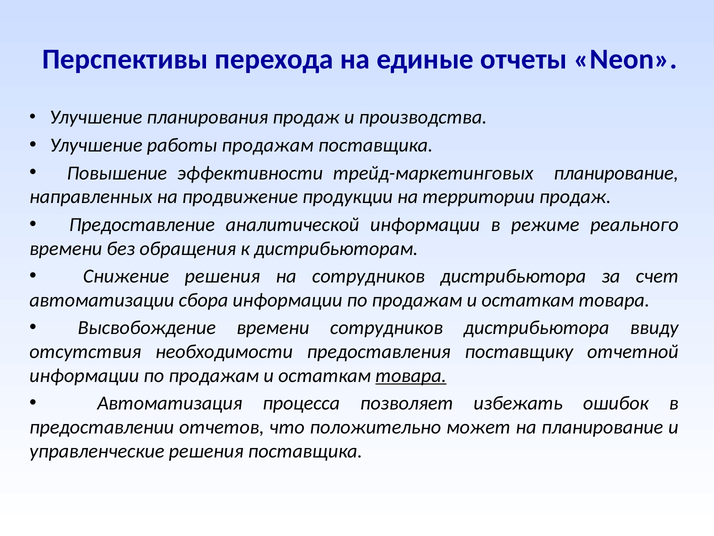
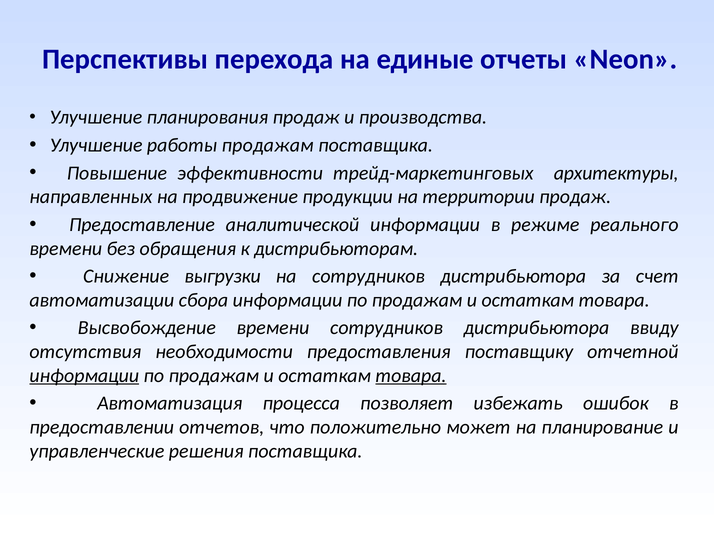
трейд-маркетинговых планирование: планирование -> архитектуры
Снижение решения: решения -> выгрузки
информации at (84, 375) underline: none -> present
